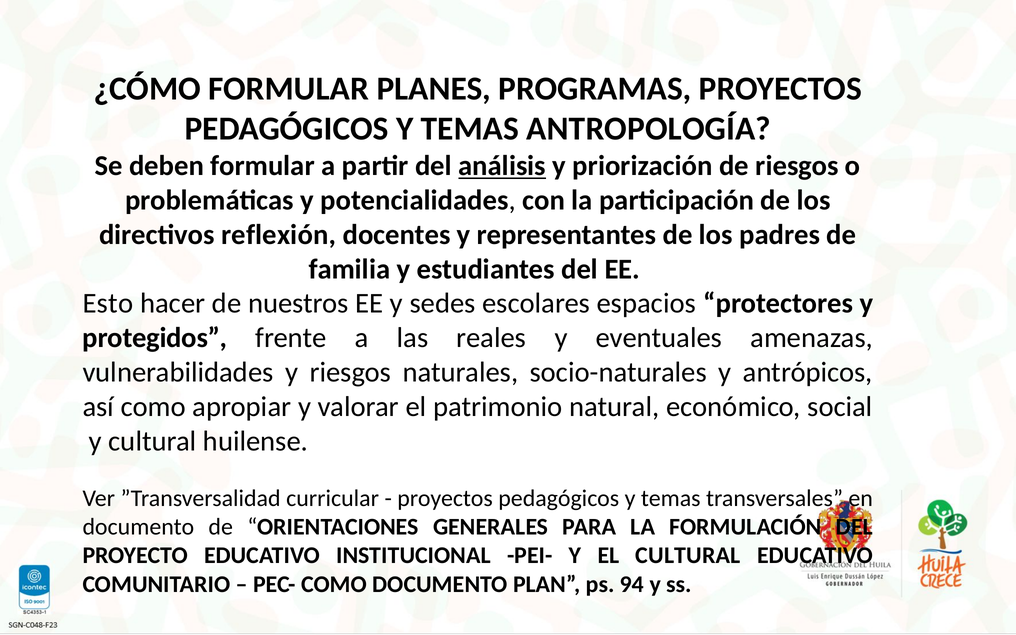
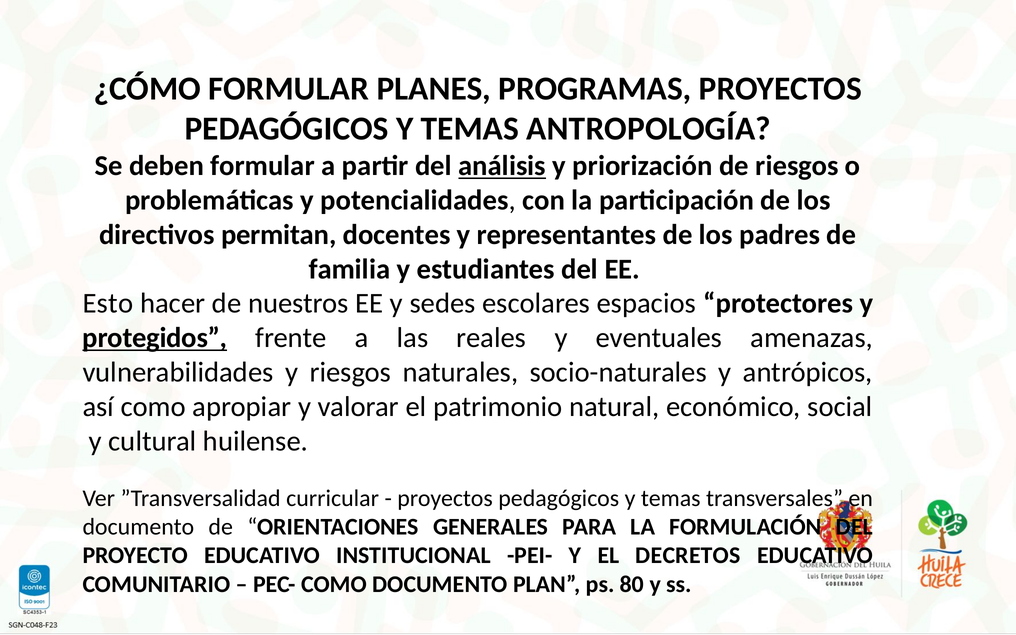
reflexión: reflexión -> permitan
protegidos underline: none -> present
EL CULTURAL: CULTURAL -> DECRETOS
94: 94 -> 80
